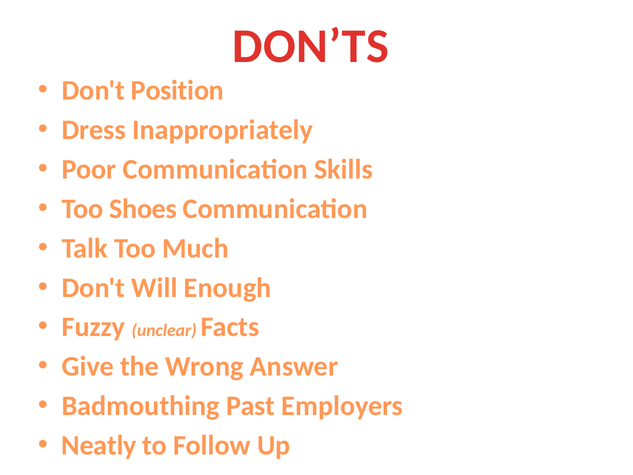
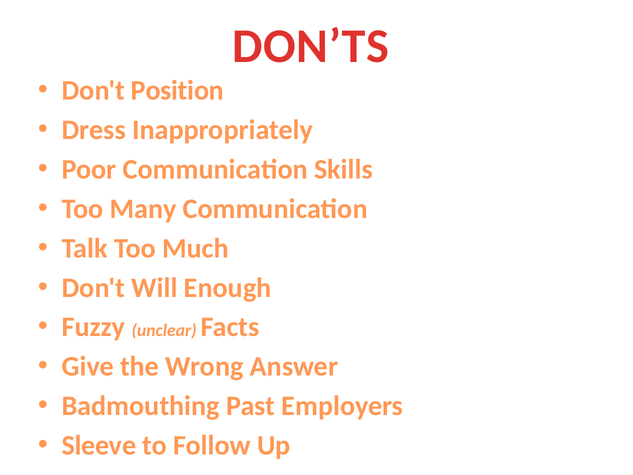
Shoes: Shoes -> Many
Neatly: Neatly -> Sleeve
